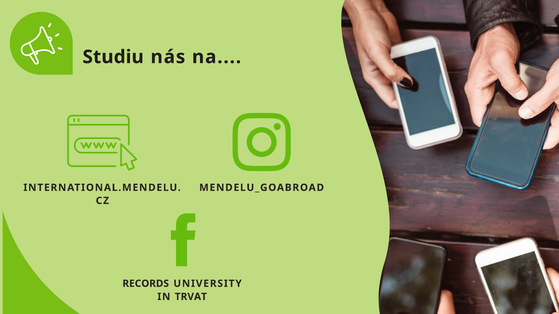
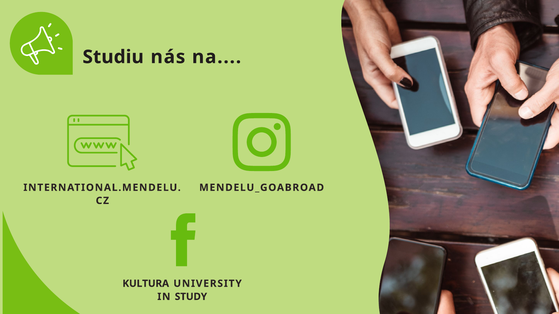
RECORDS: RECORDS -> KULTURA
TRVAT: TRVAT -> STUDY
